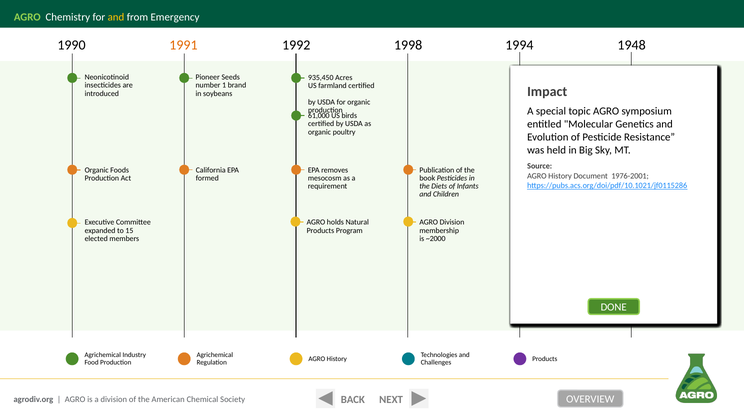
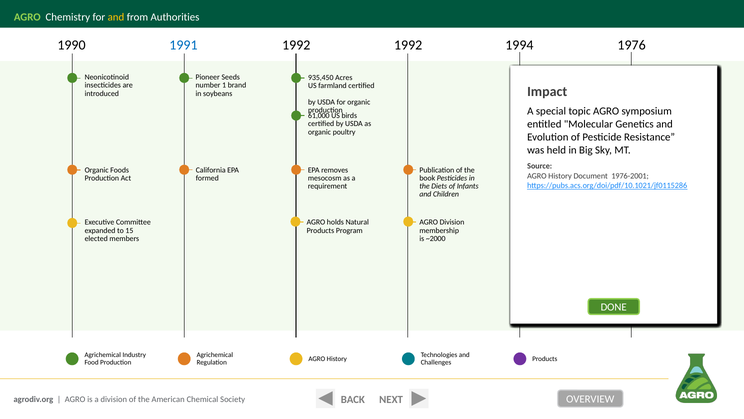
from Emergency: Emergency -> Authorities
1991 colour: orange -> blue
1992 1998: 1998 -> 1992
1948: 1948 -> 1976
